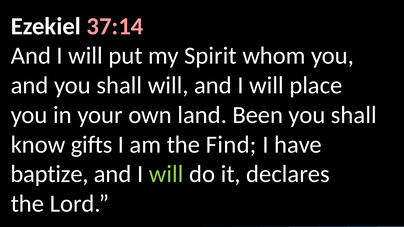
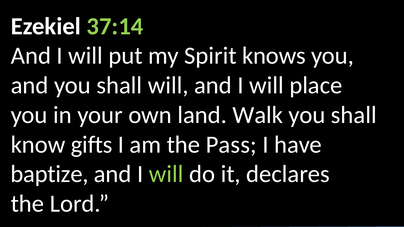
37:14 colour: pink -> light green
whom: whom -> knows
Been: Been -> Walk
Find: Find -> Pass
